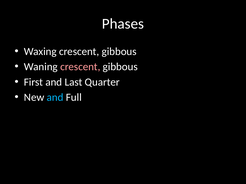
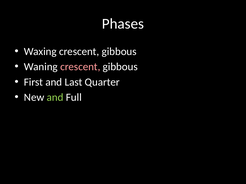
and at (55, 98) colour: light blue -> light green
